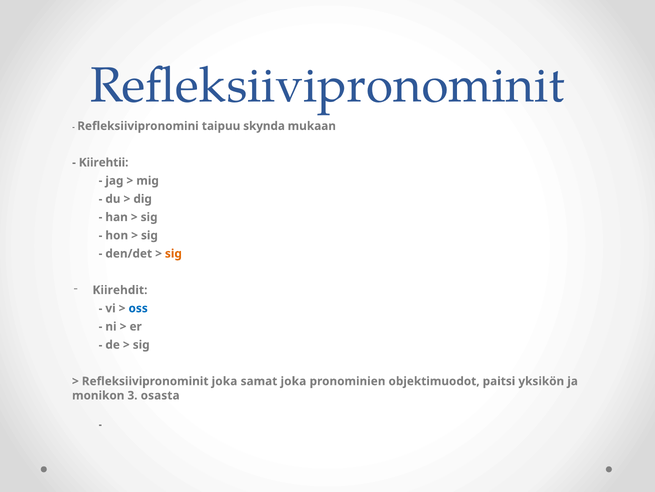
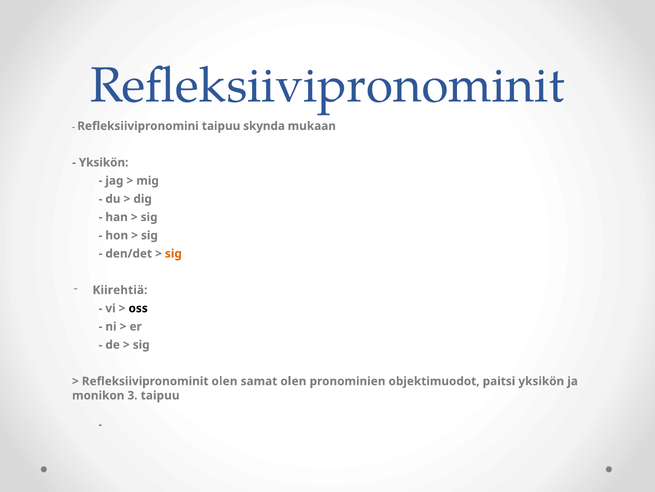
Kiirehtii at (104, 162): Kiirehtii -> Yksikön
Kiirehdit: Kiirehdit -> Kiirehtiä
oss colour: blue -> black
Refleksiivipronominit joka: joka -> olen
samat joka: joka -> olen
3 osasta: osasta -> taipuu
